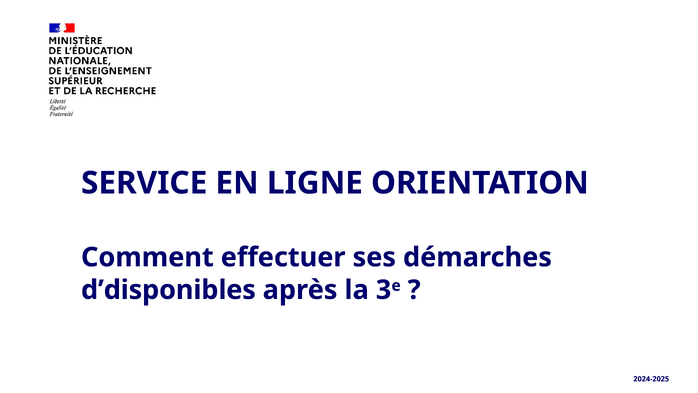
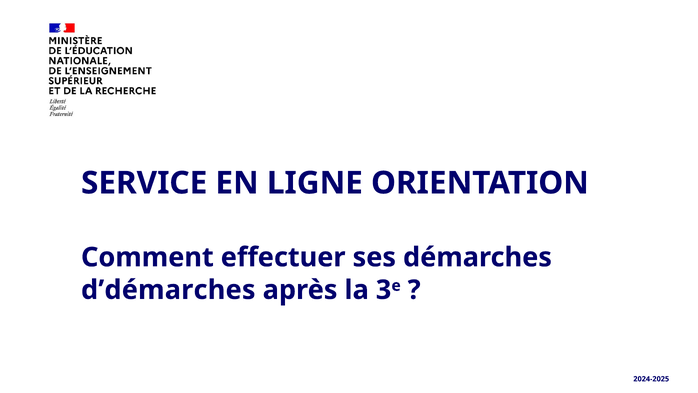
d’disponibles: d’disponibles -> d’démarches
